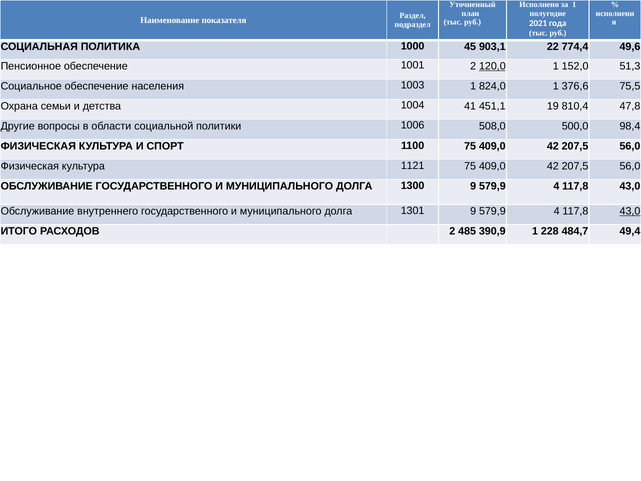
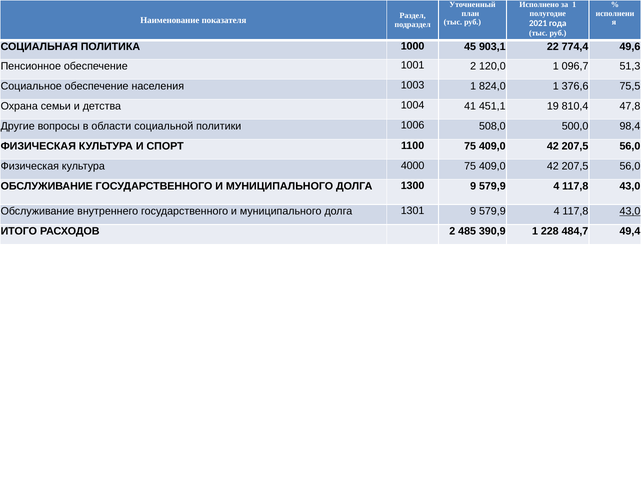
120,0 underline: present -> none
152,0: 152,0 -> 096,7
1121: 1121 -> 4000
